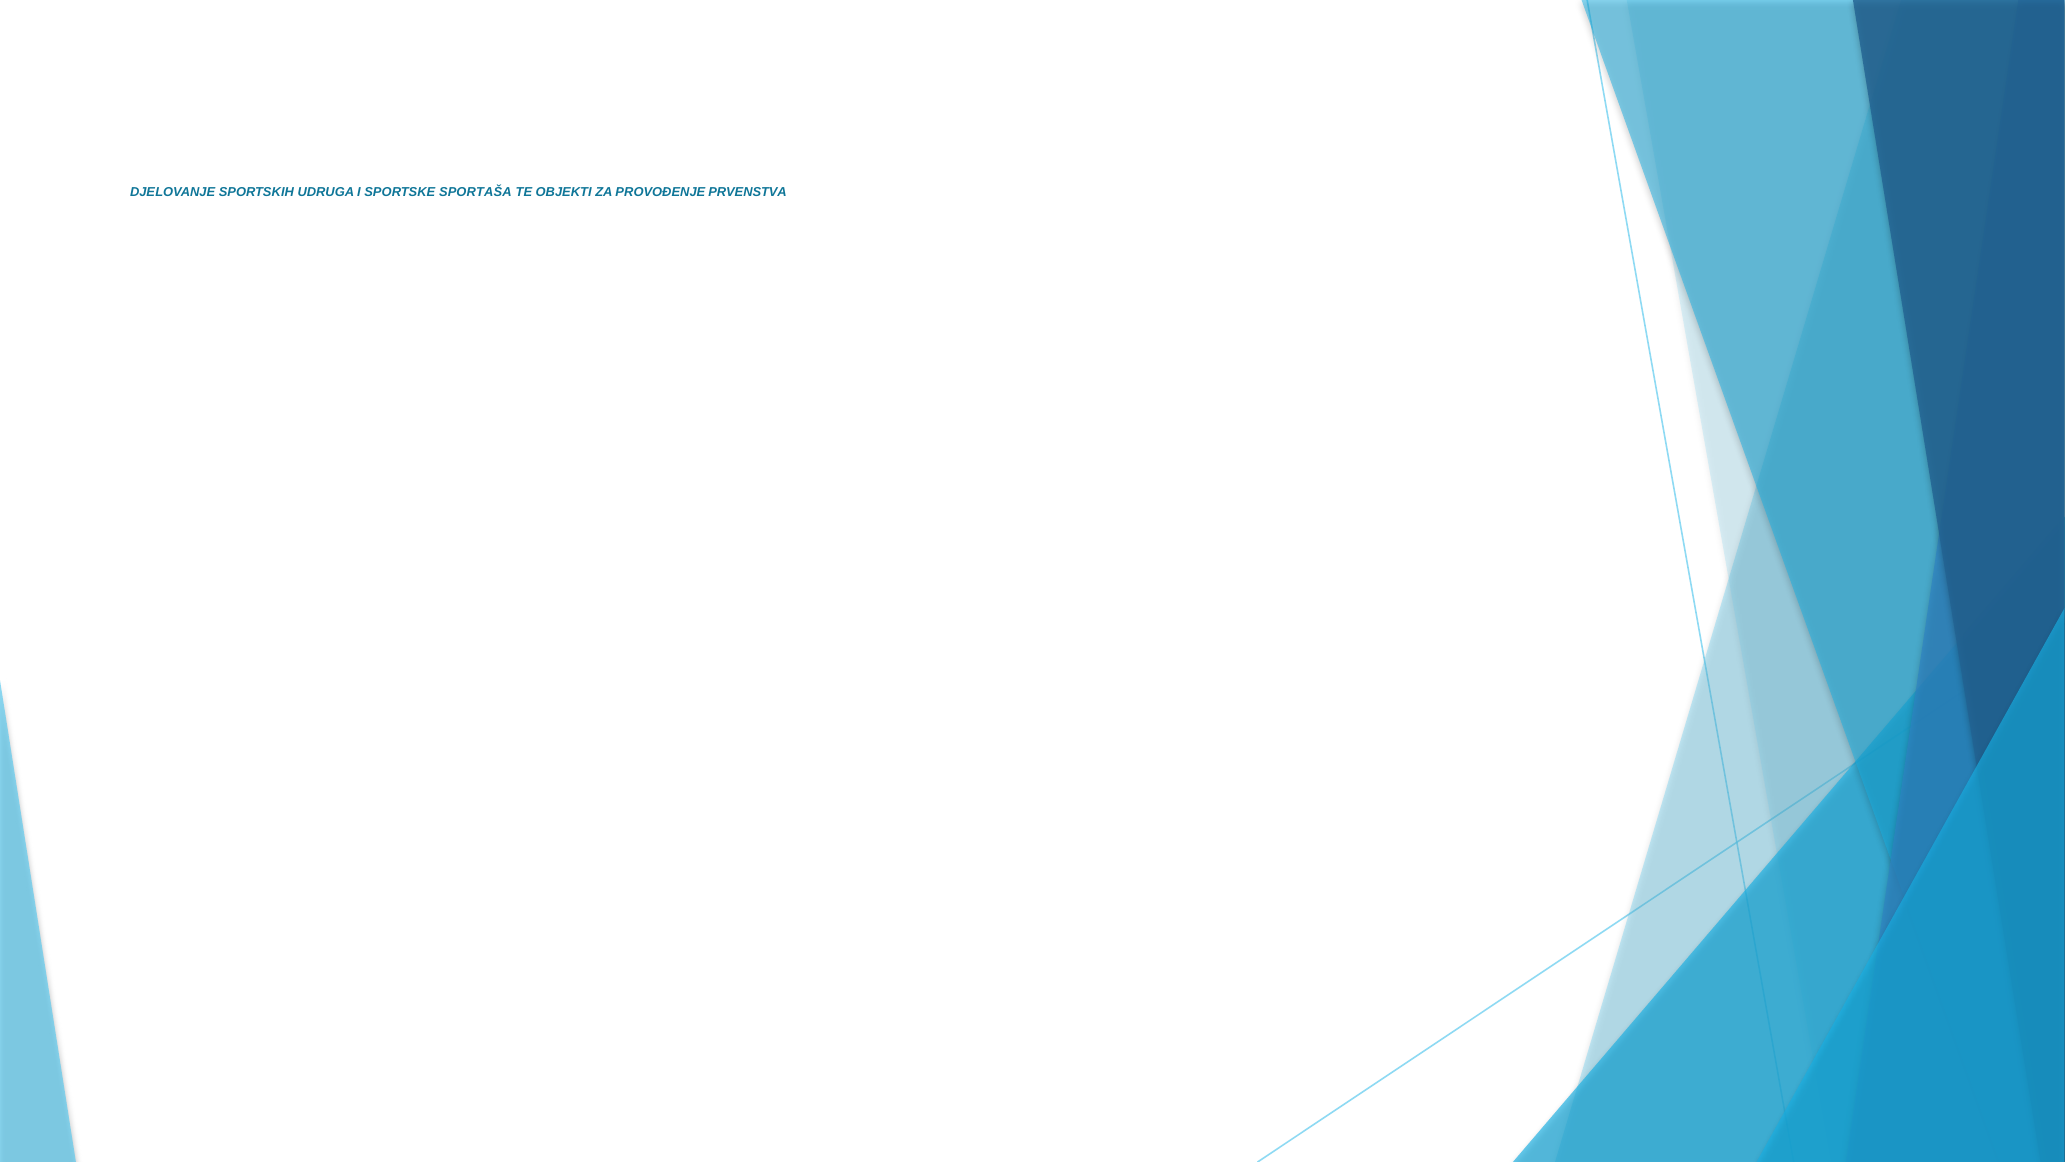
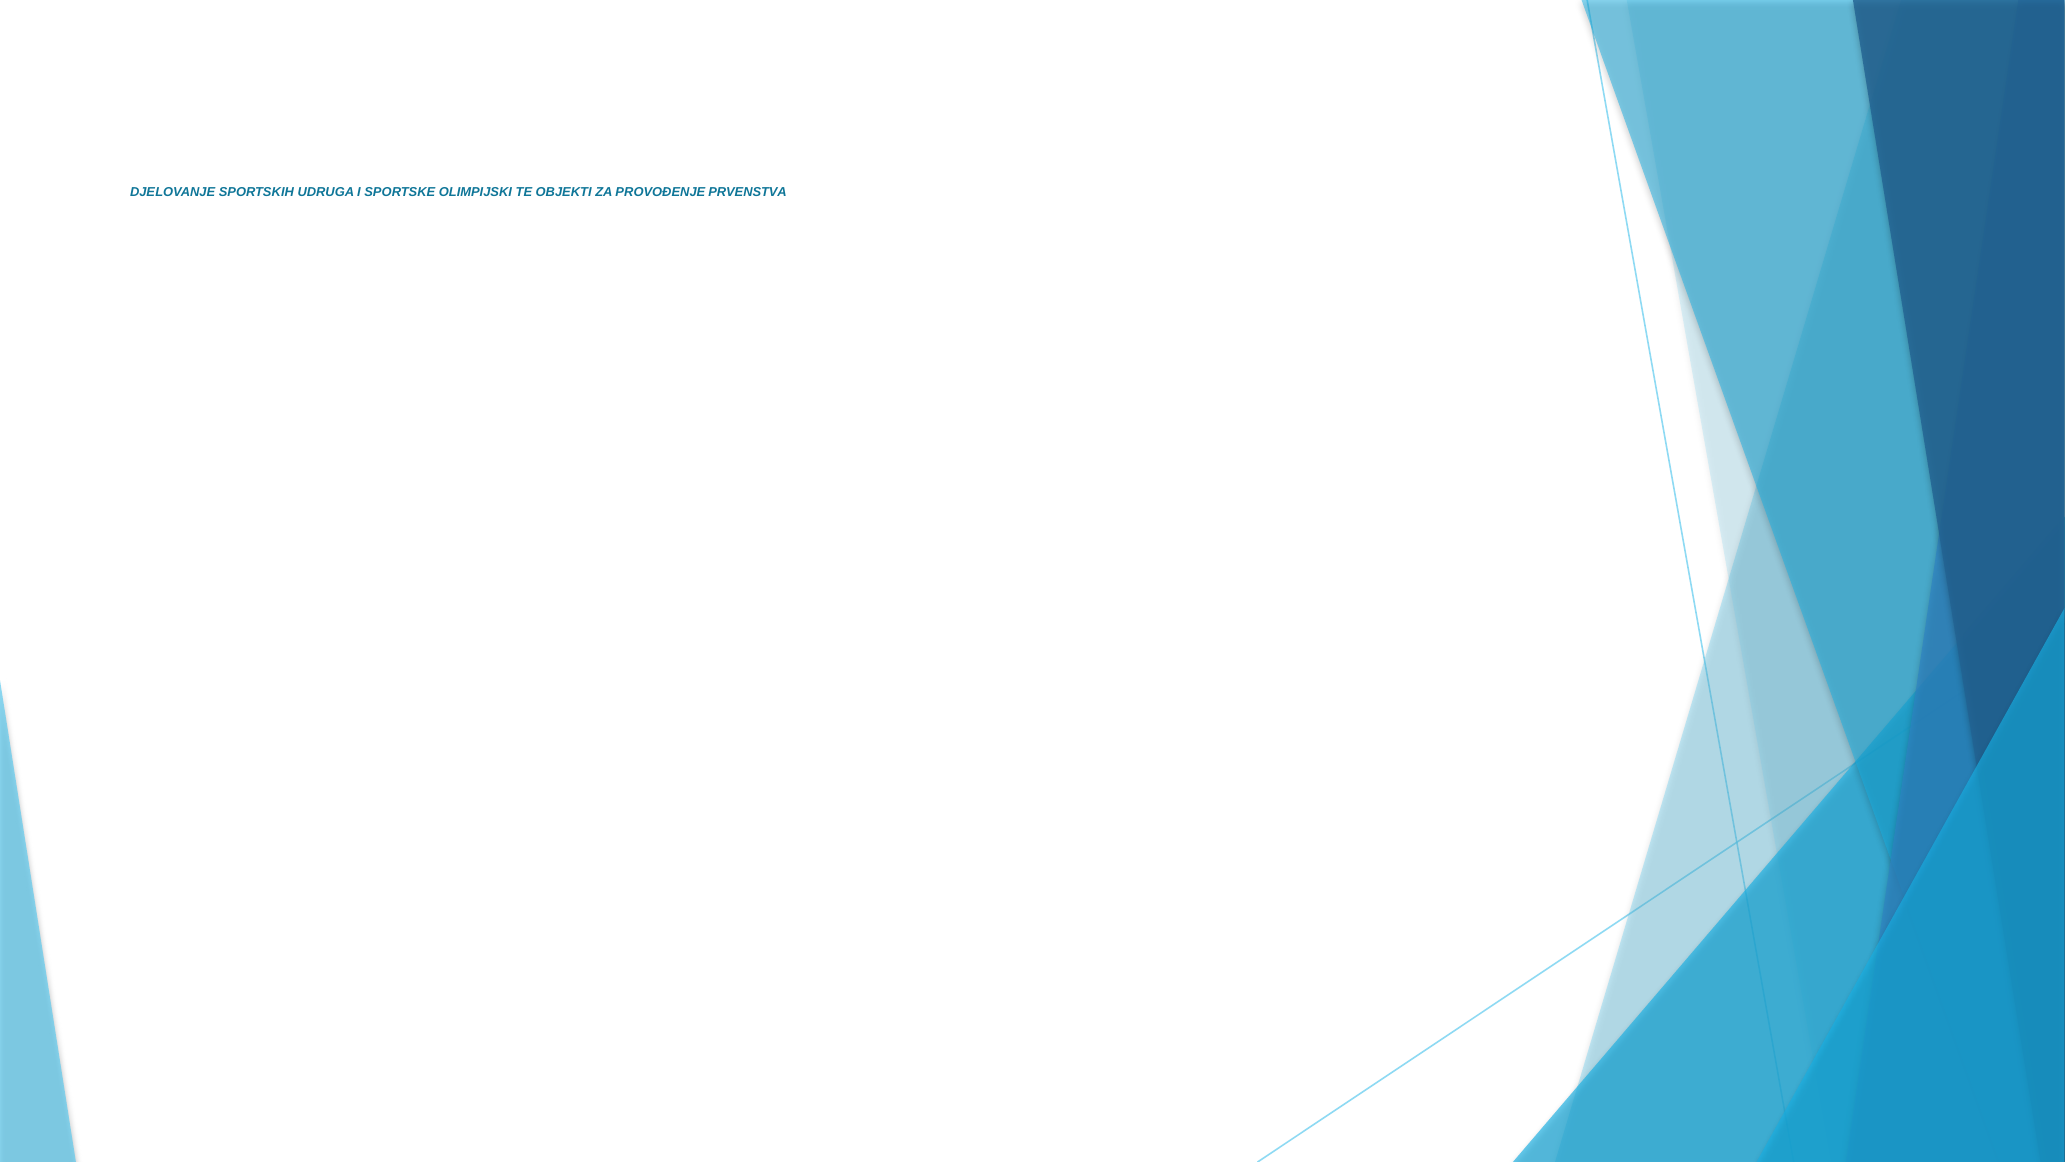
SPORTAŠA: SPORTAŠA -> OLIMPIJSKI
